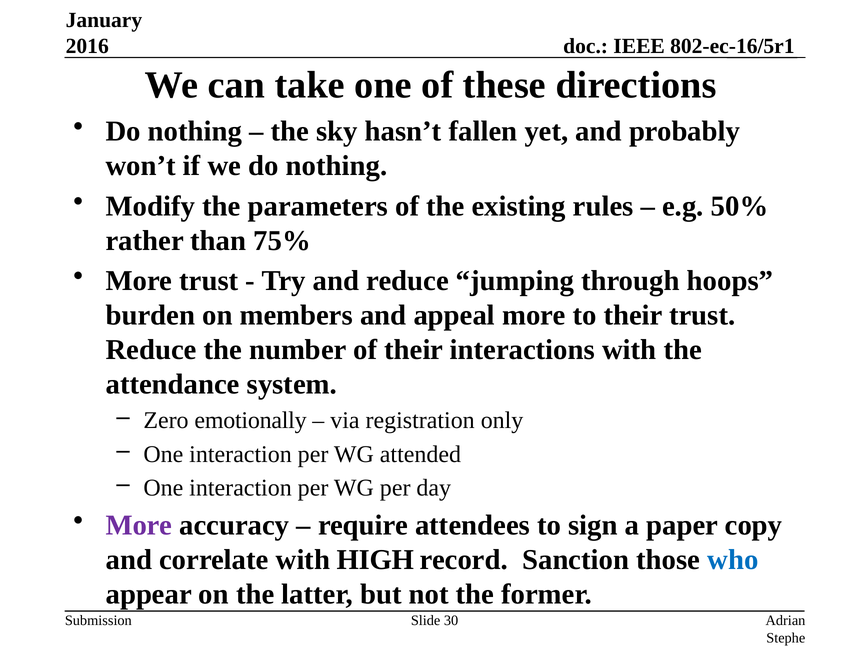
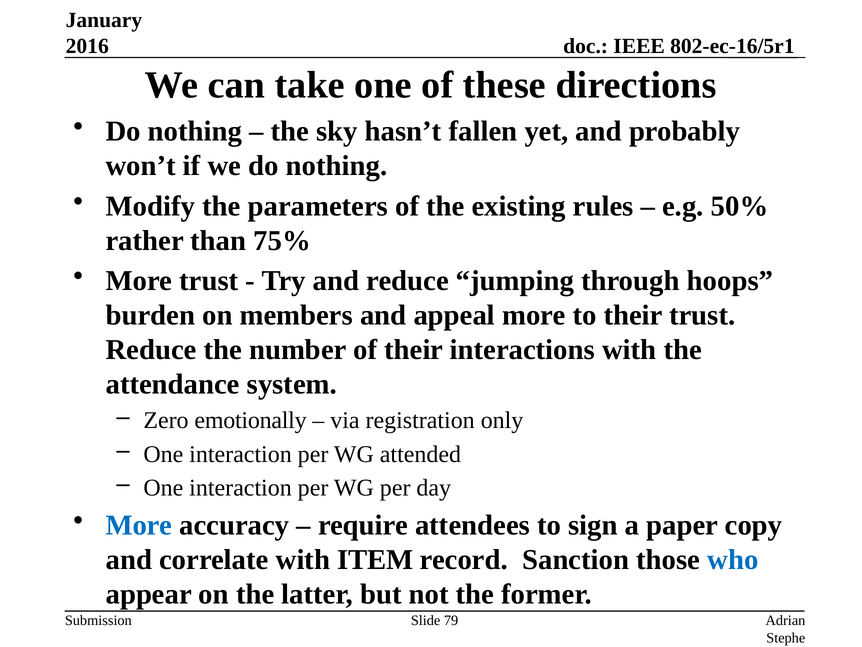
More at (139, 525) colour: purple -> blue
HIGH: HIGH -> ITEM
30: 30 -> 79
